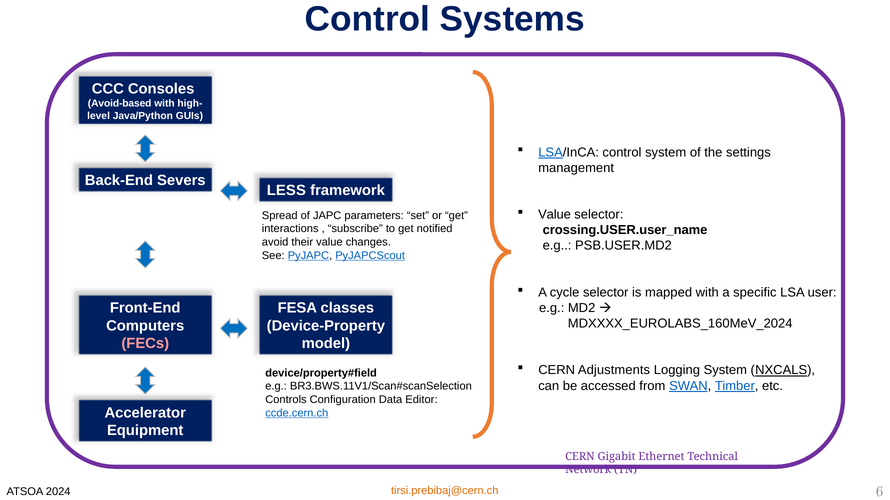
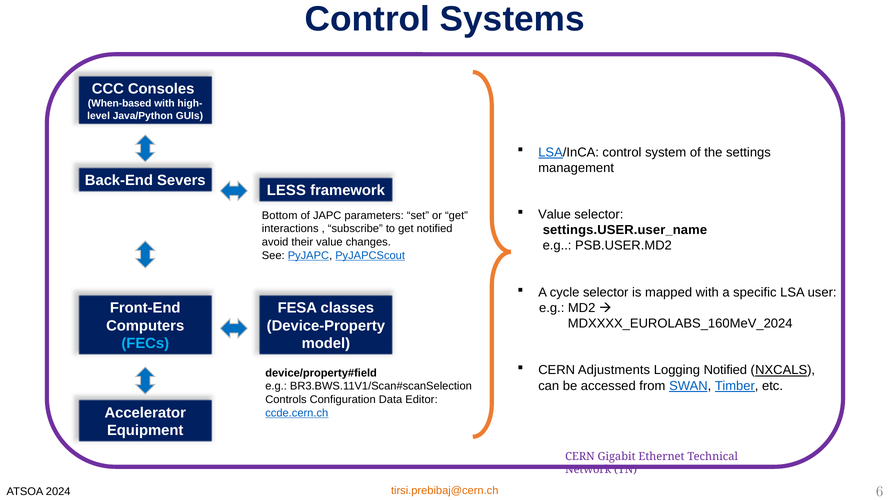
Avoid-based: Avoid-based -> When-based
Spread: Spread -> Bottom
crossing.USER.user_name: crossing.USER.user_name -> settings.USER.user_name
FECs colour: pink -> light blue
Logging System: System -> Notified
